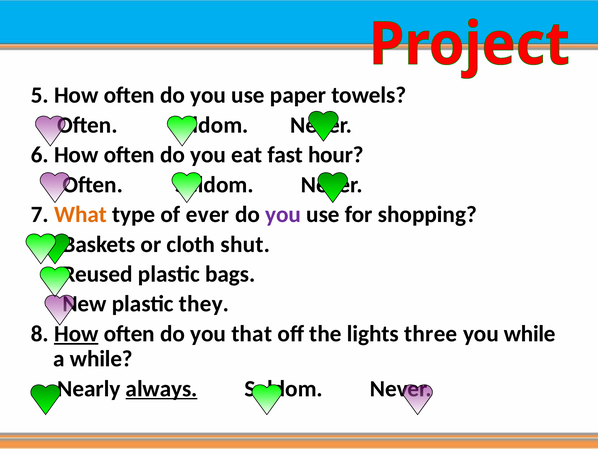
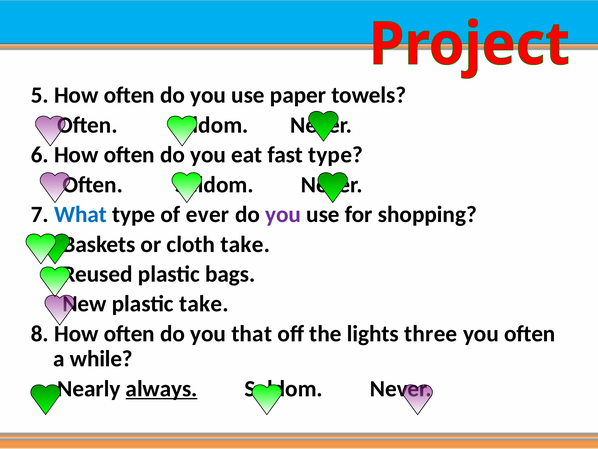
fast hour: hour -> type
What colour: orange -> blue
cloth shut: shut -> take
plastic they: they -> take
How at (76, 333) underline: present -> none
you while: while -> often
